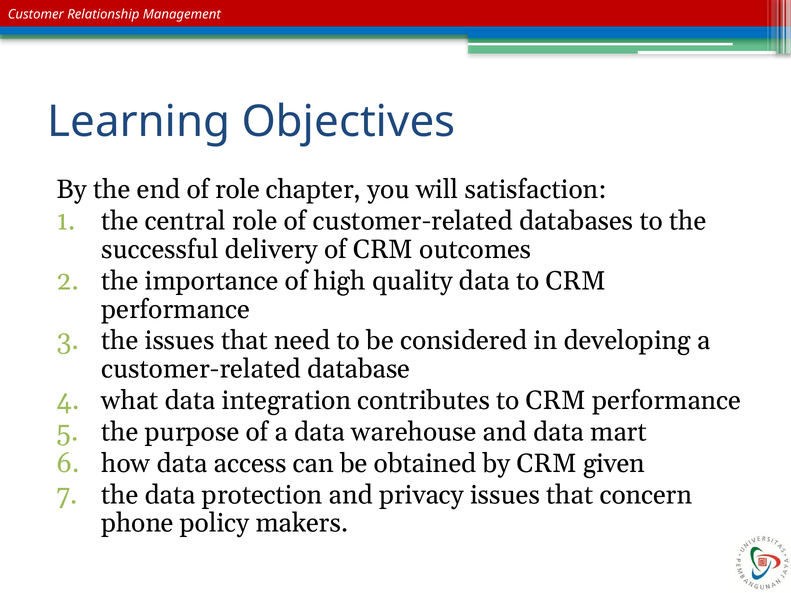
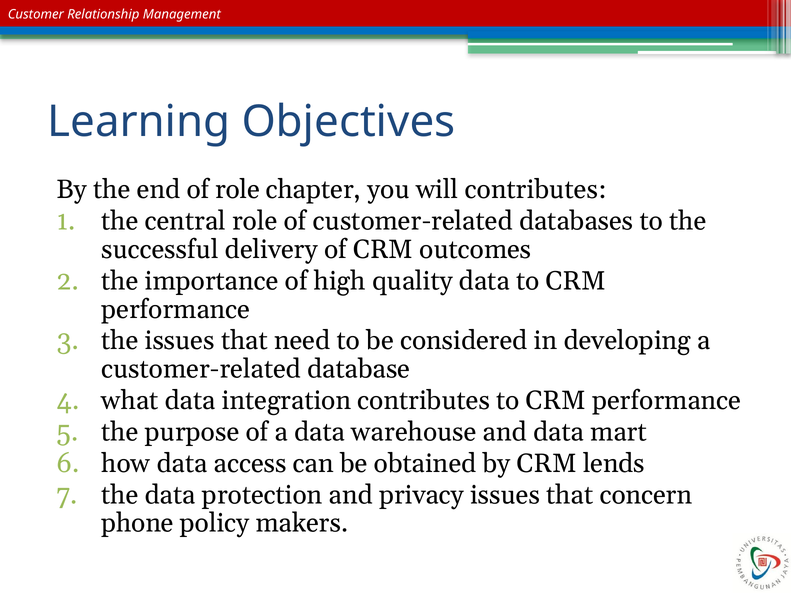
will satisfaction: satisfaction -> contributes
given: given -> lends
